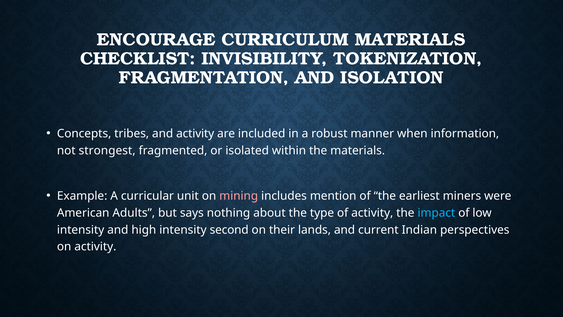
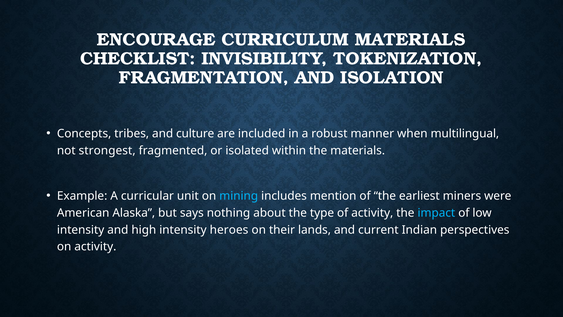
and activity: activity -> culture
information: information -> multilingual
mining colour: pink -> light blue
Adults: Adults -> Alaska
second: second -> heroes
